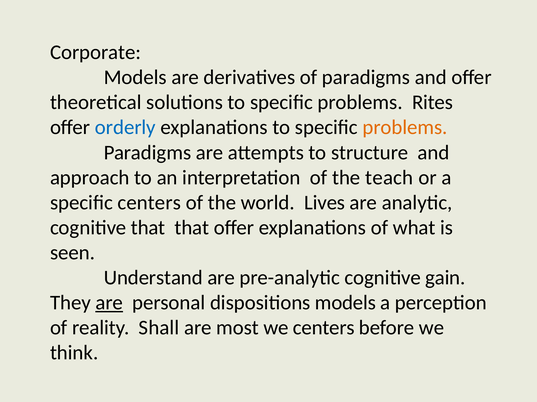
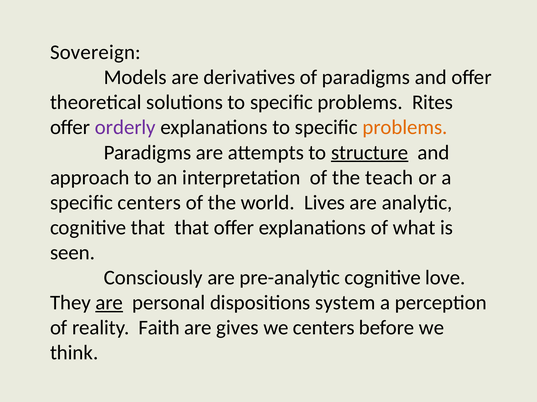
Corporate: Corporate -> Sovereign
orderly colour: blue -> purple
structure underline: none -> present
Understand: Understand -> Consciously
gain: gain -> love
dispositions models: models -> system
Shall: Shall -> Faith
most: most -> gives
